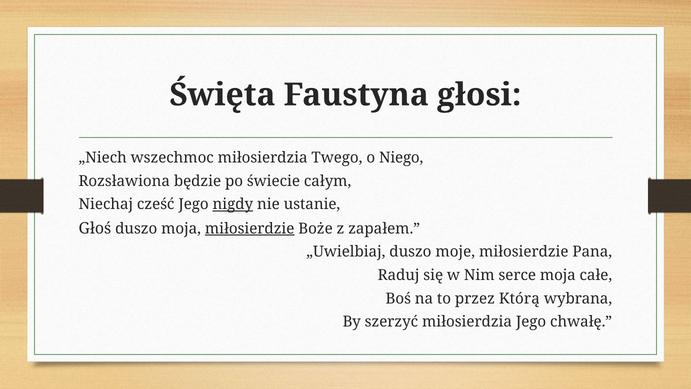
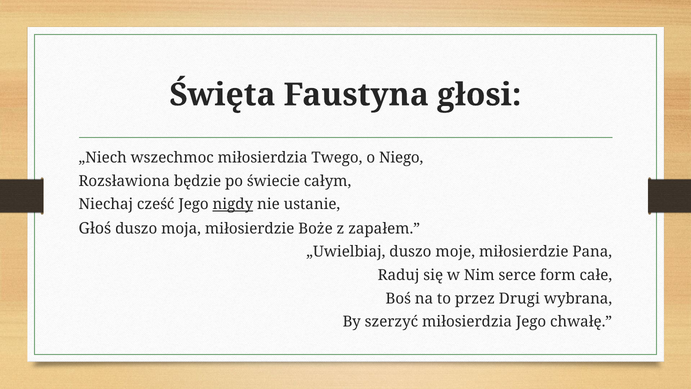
miłosierdzie at (250, 228) underline: present -> none
serce moja: moja -> form
Którą: Którą -> Drugi
